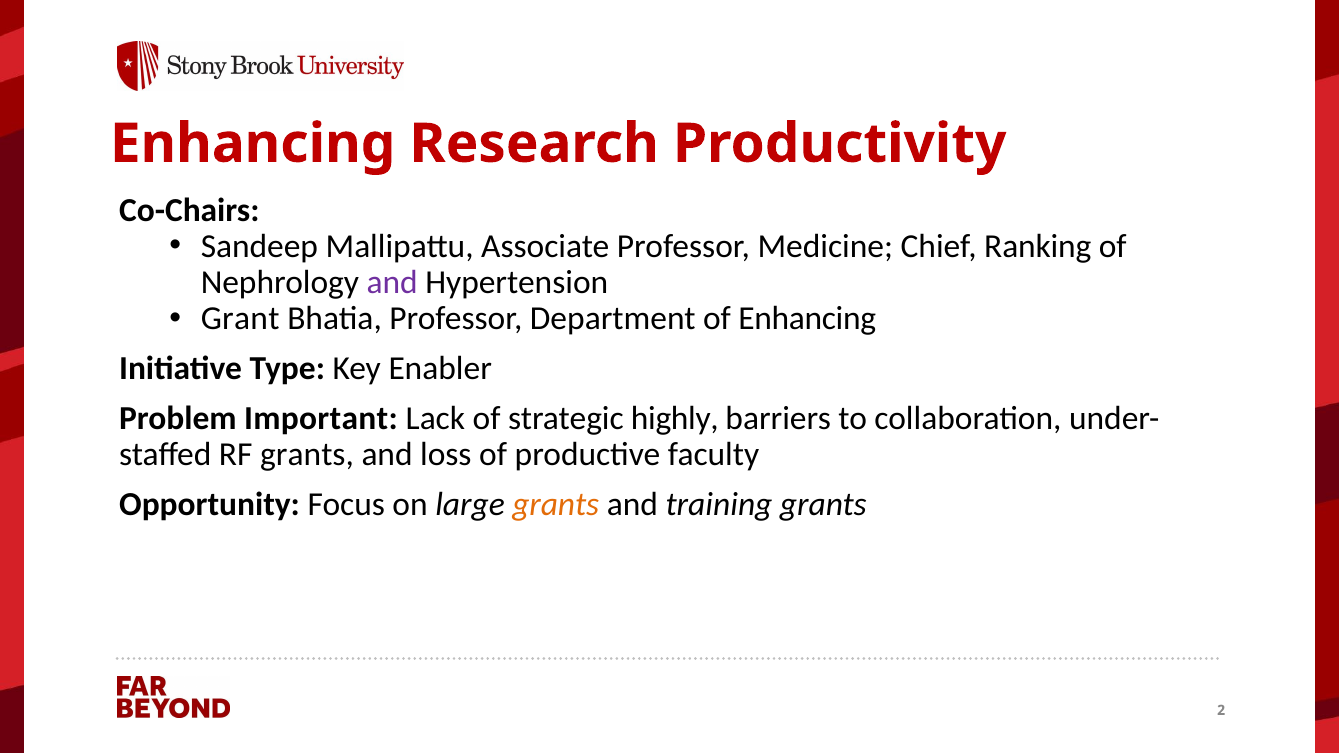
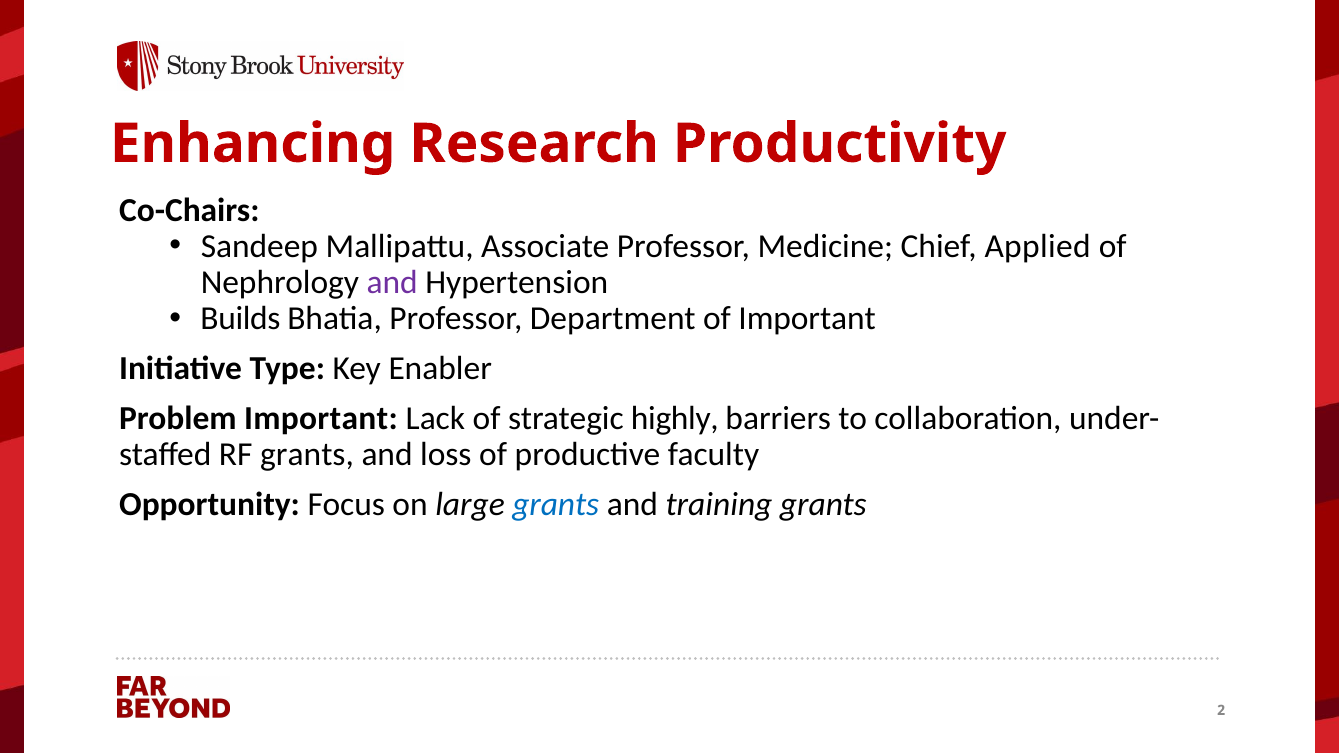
Ranking: Ranking -> Applied
Grant: Grant -> Builds
of Enhancing: Enhancing -> Important
grants at (556, 505) colour: orange -> blue
